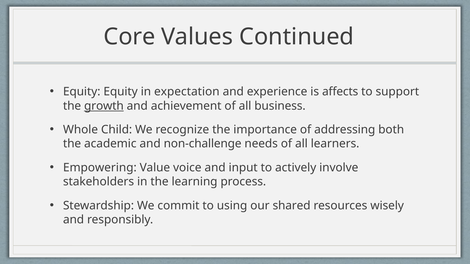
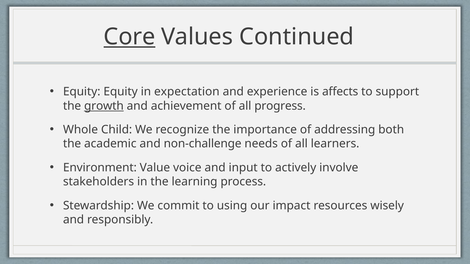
Core underline: none -> present
business: business -> progress
Empowering: Empowering -> Environment
shared: shared -> impact
